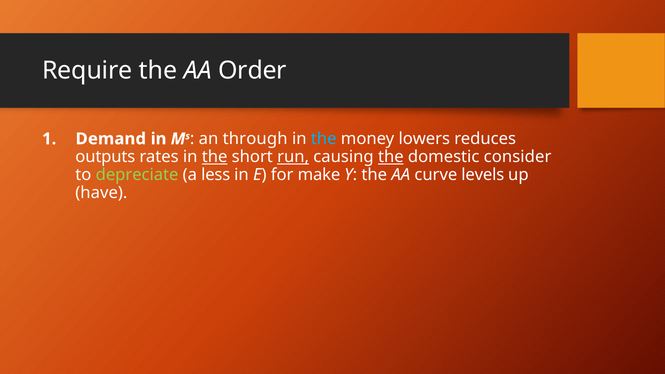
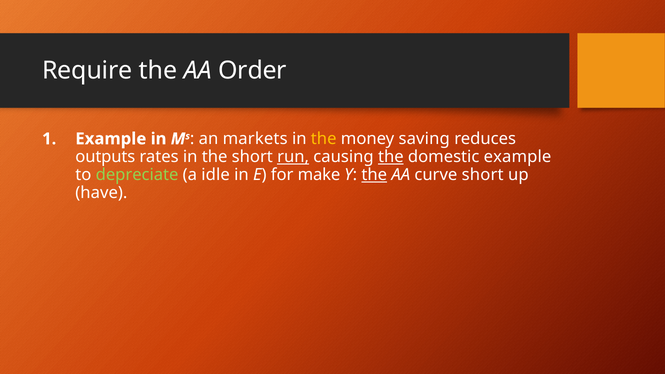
Demand at (111, 139): Demand -> Example
through: through -> markets
the at (324, 139) colour: light blue -> yellow
lowers: lowers -> saving
the at (215, 157) underline: present -> none
domestic consider: consider -> example
less: less -> idle
the at (374, 175) underline: none -> present
curve levels: levels -> short
